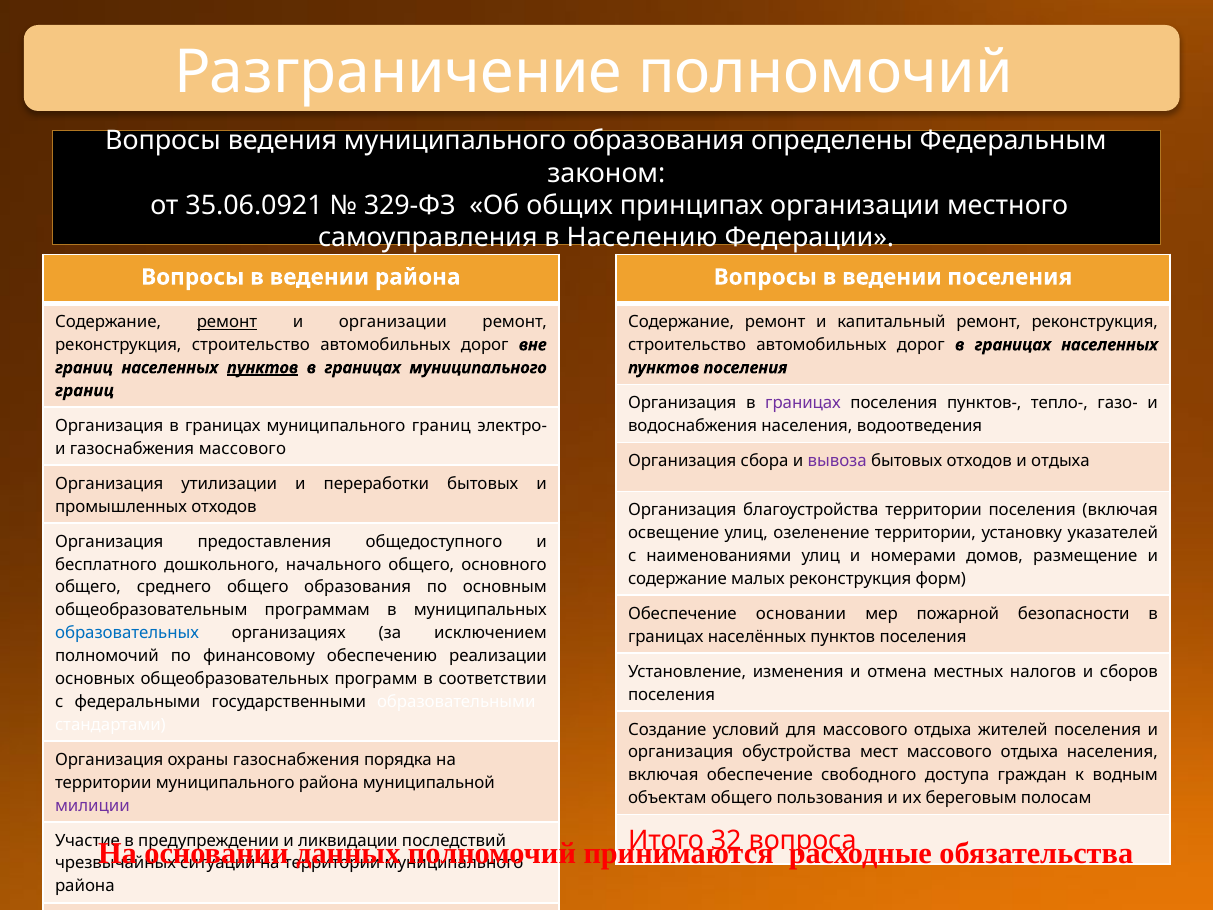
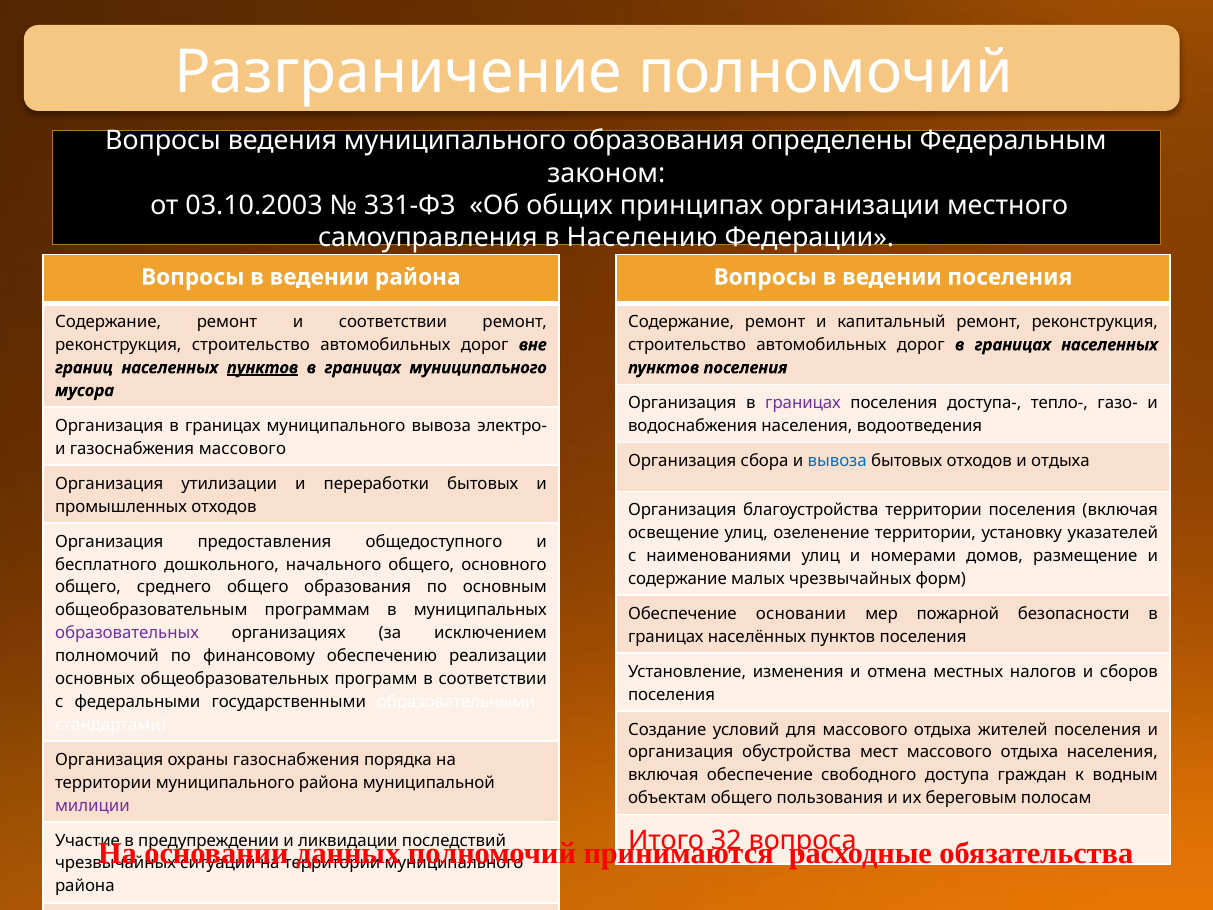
35.06.0921: 35.06.0921 -> 03.10.2003
329-ФЗ: 329-ФЗ -> 331-ФЗ
ремонт at (227, 322) underline: present -> none
и организации: организации -> соответствии
границ at (85, 391): границ -> мусора
пунктов-: пунктов- -> доступа-
границ at (441, 426): границ -> вывоза
вывоза at (837, 461) colour: purple -> blue
малых реконструкция: реконструкция -> чрезвычайных
образовательных colour: blue -> purple
